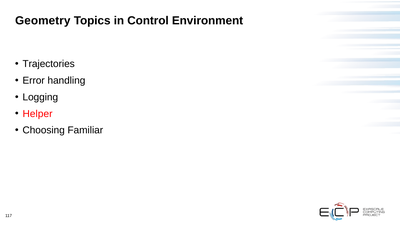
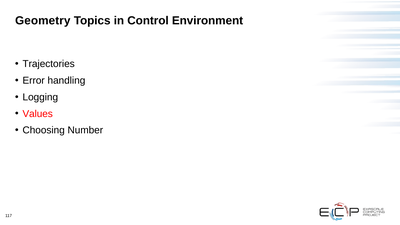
Helper: Helper -> Values
Familiar: Familiar -> Number
